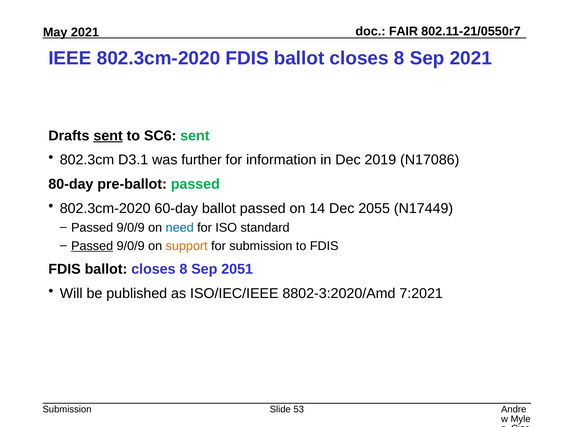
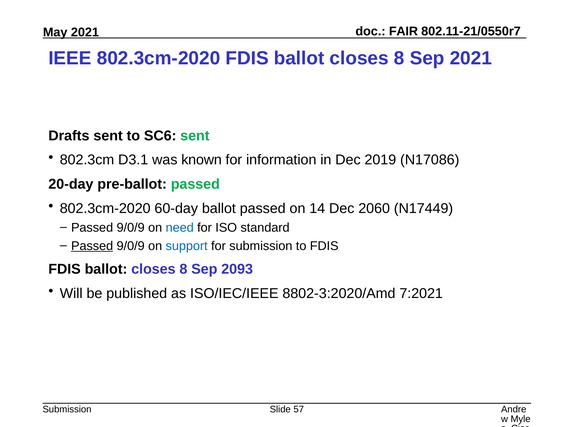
sent at (108, 136) underline: present -> none
further: further -> known
80-day: 80-day -> 20-day
2055: 2055 -> 2060
support colour: orange -> blue
2051: 2051 -> 2093
53: 53 -> 57
